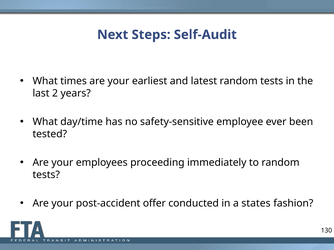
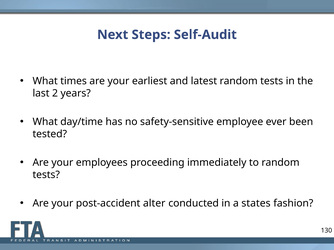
offer: offer -> alter
